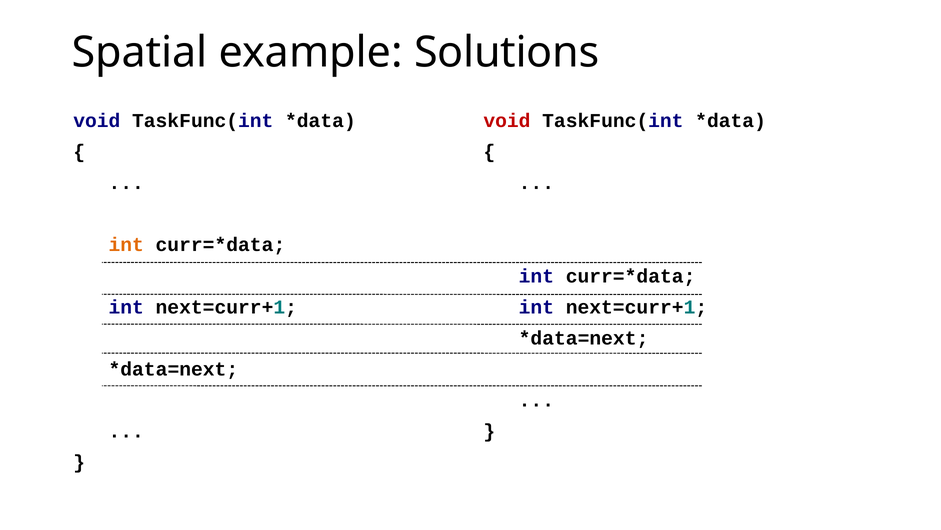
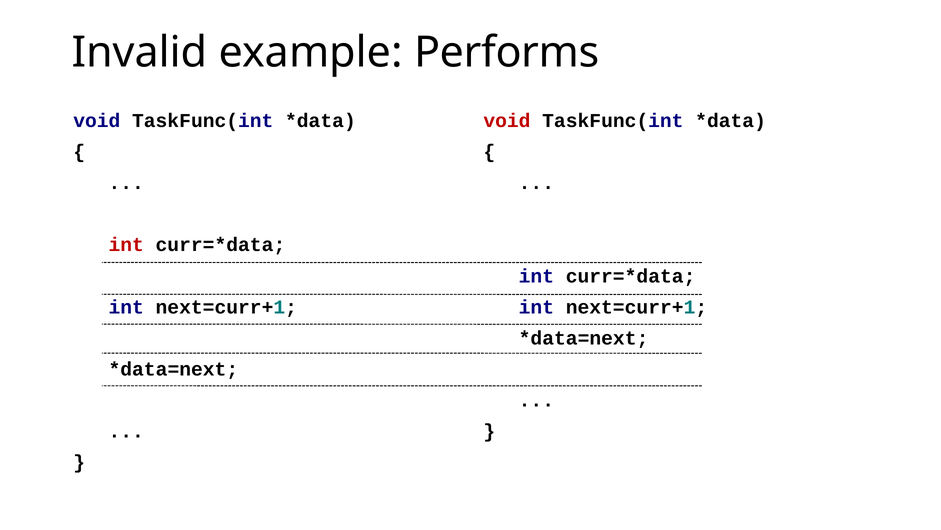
Spatial: Spatial -> Invalid
Solutions: Solutions -> Performs
int at (126, 245) colour: orange -> red
